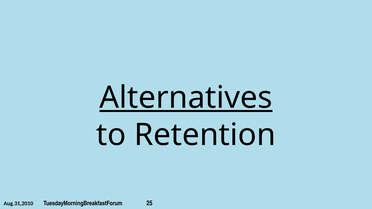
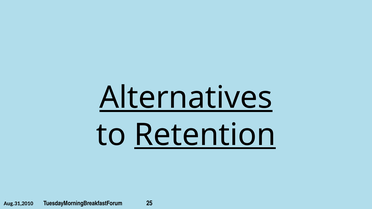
Retention underline: none -> present
